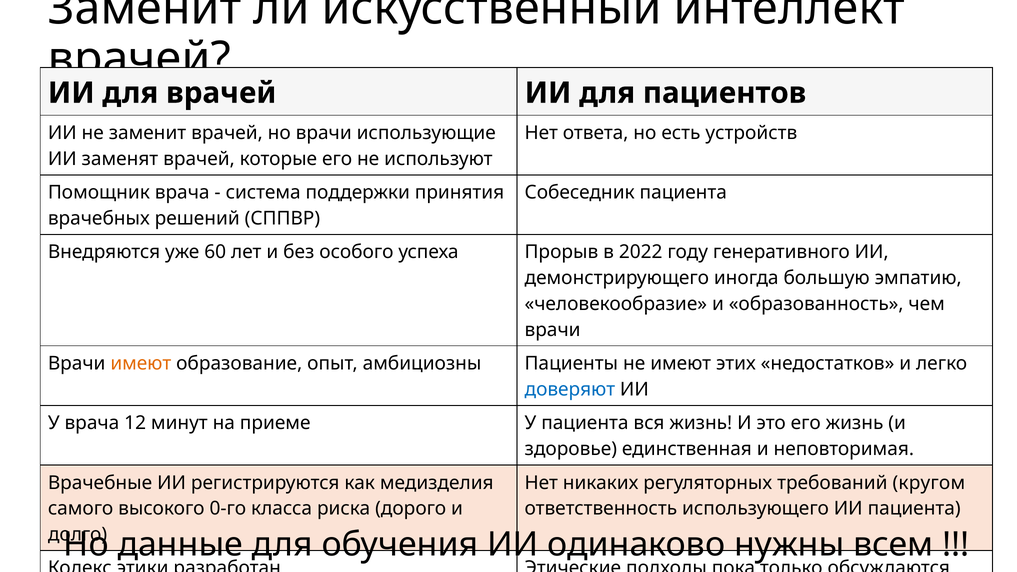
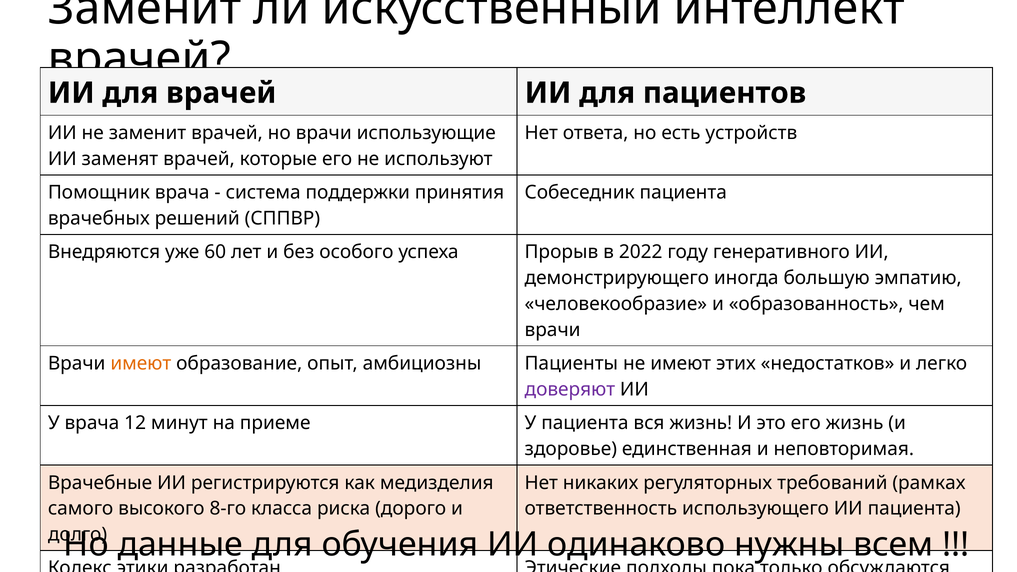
доверяют colour: blue -> purple
кругом: кругом -> рамках
0-го: 0-го -> 8-го
